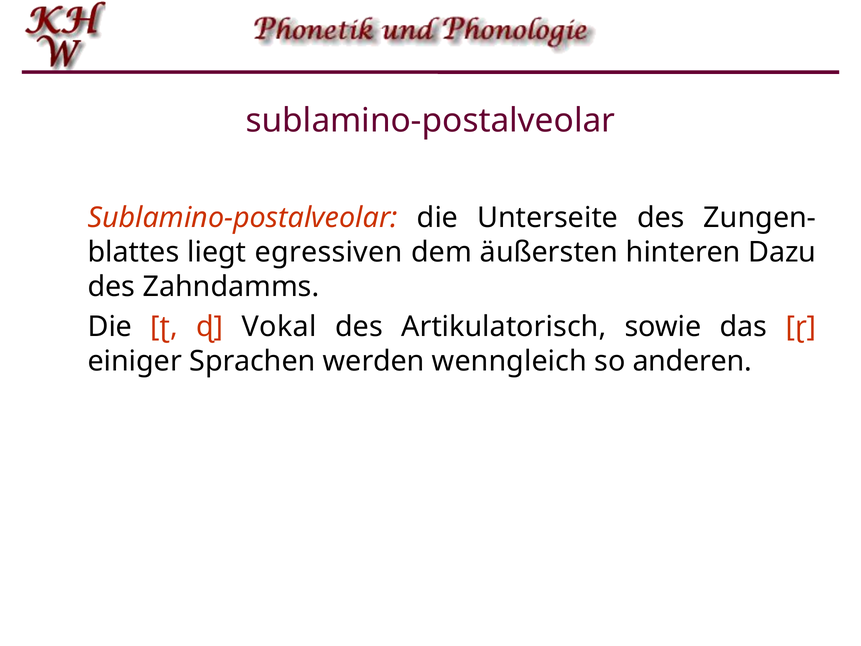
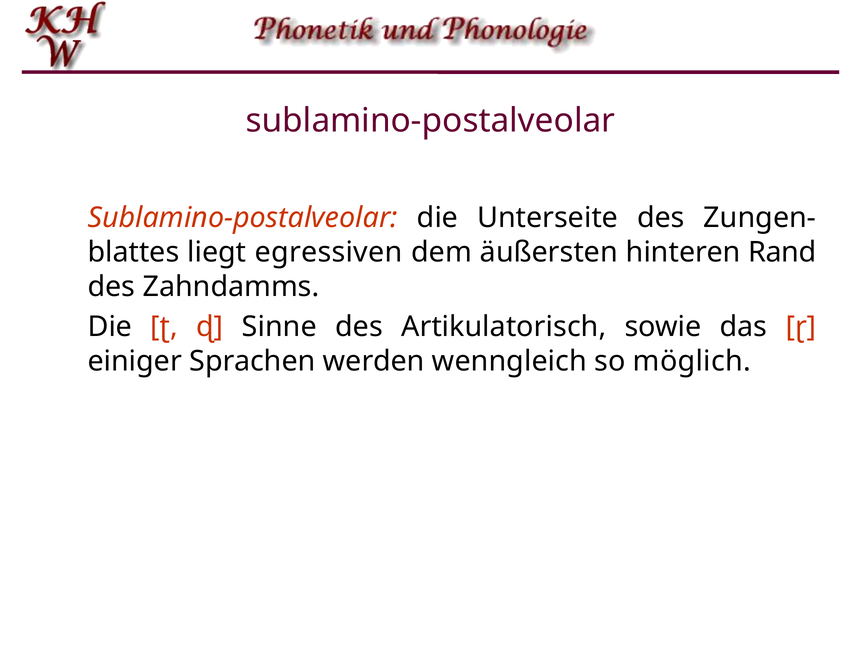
Dazu: Dazu -> Rand
Vokal: Vokal -> Sinne
anderen: anderen -> möglich
